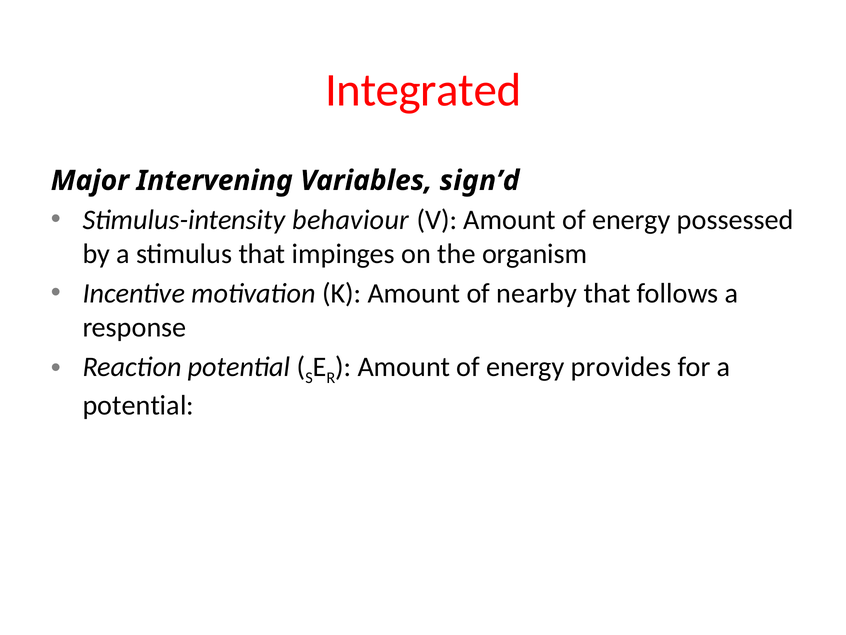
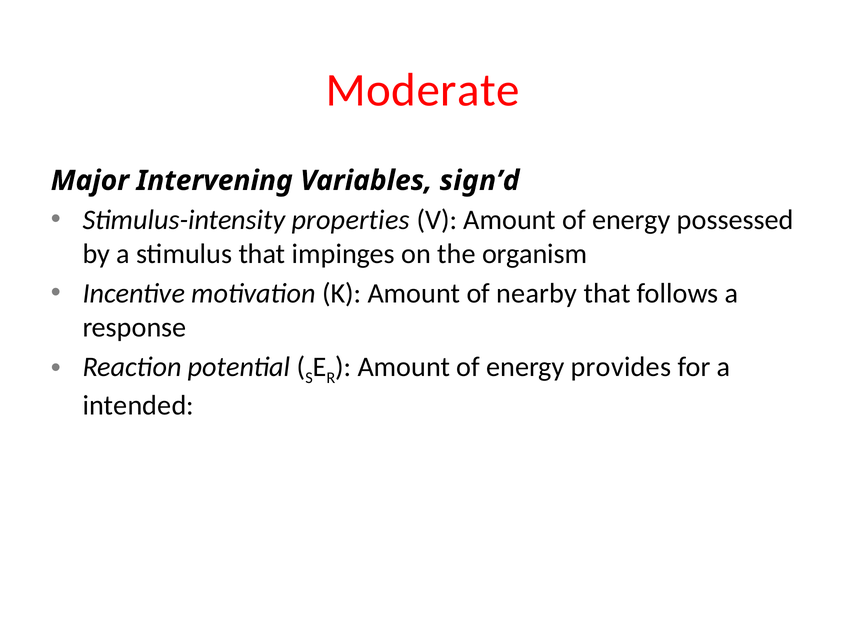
Integrated: Integrated -> Moderate
behaviour: behaviour -> properties
potential at (138, 405): potential -> intended
